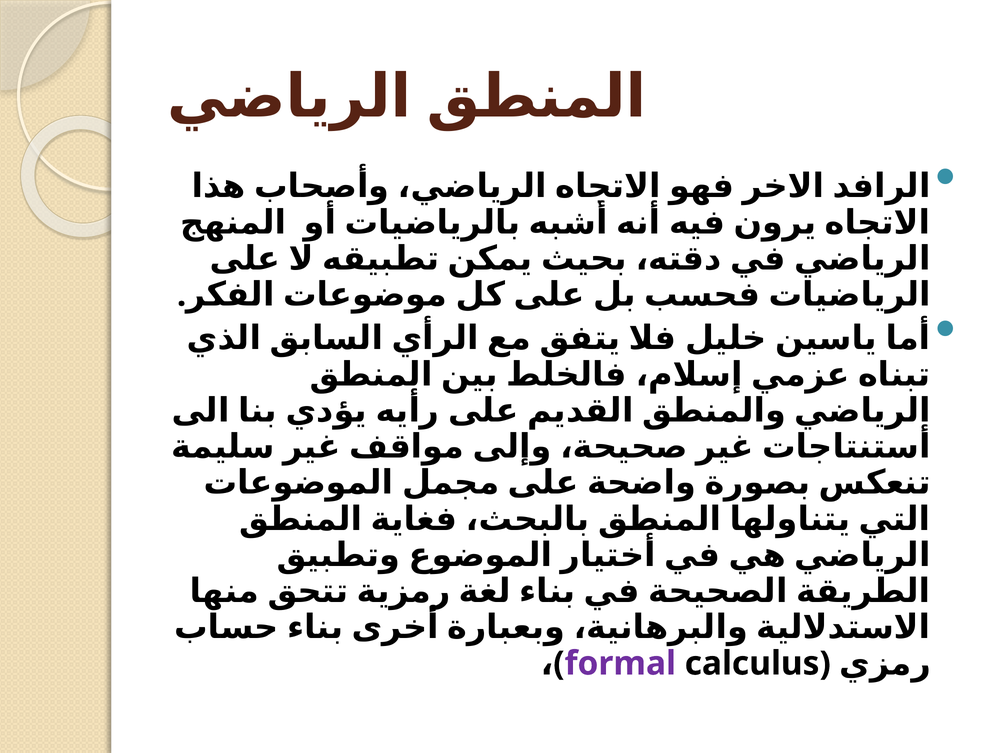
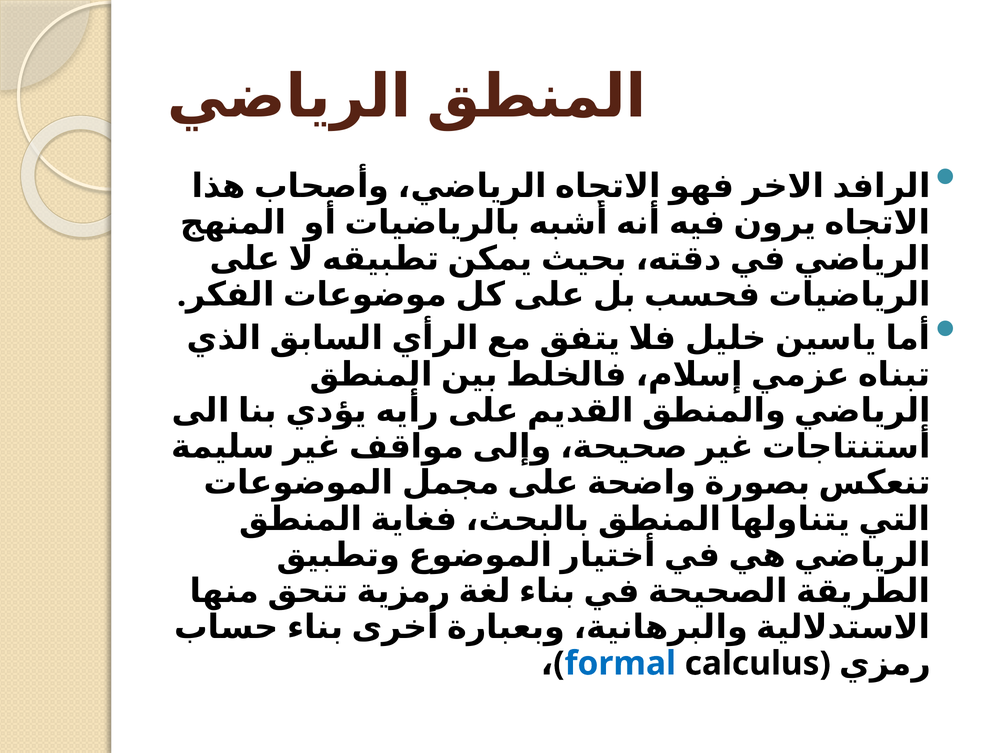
formal colour: purple -> blue
